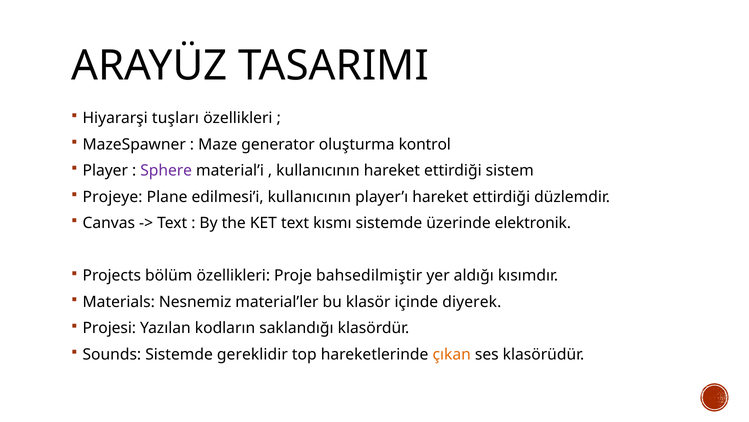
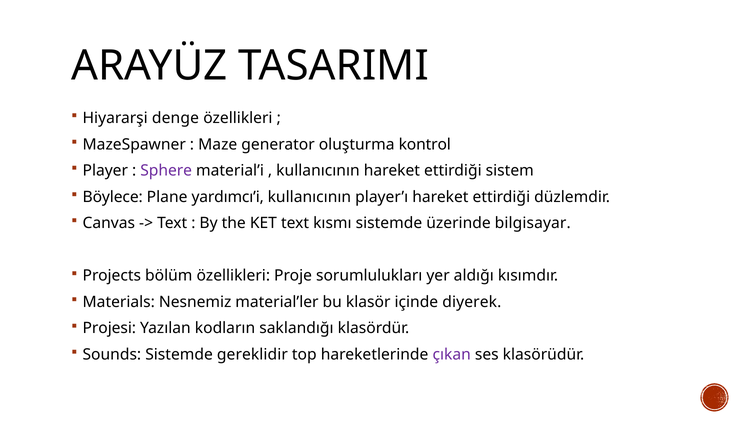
tuşları: tuşları -> denge
Projeye: Projeye -> Böylece
edilmesi’i: edilmesi’i -> yardımcı’i
elektronik: elektronik -> bilgisayar
bahsedilmiştir: bahsedilmiştir -> sorumlulukları
çıkan colour: orange -> purple
